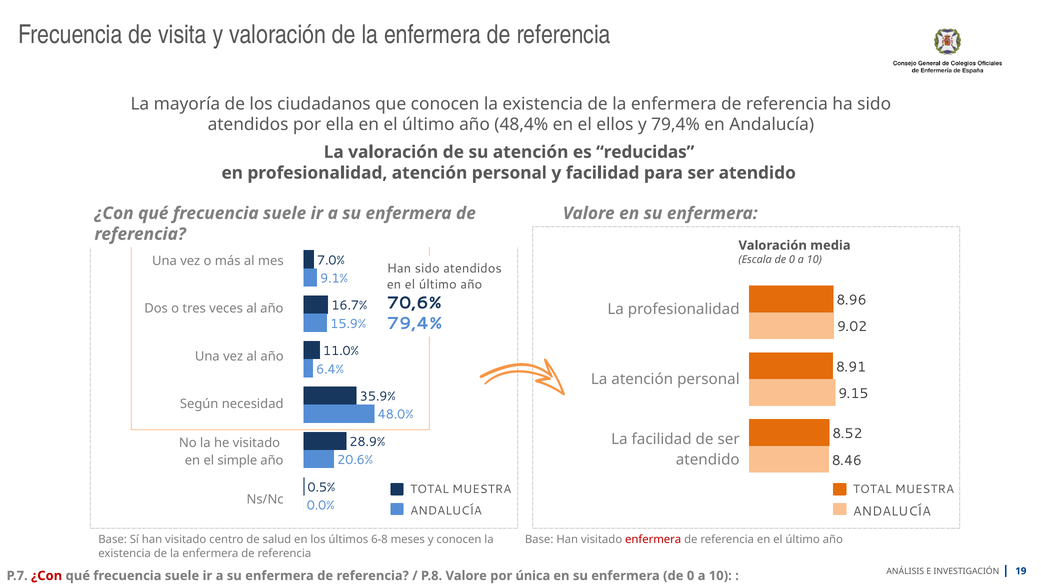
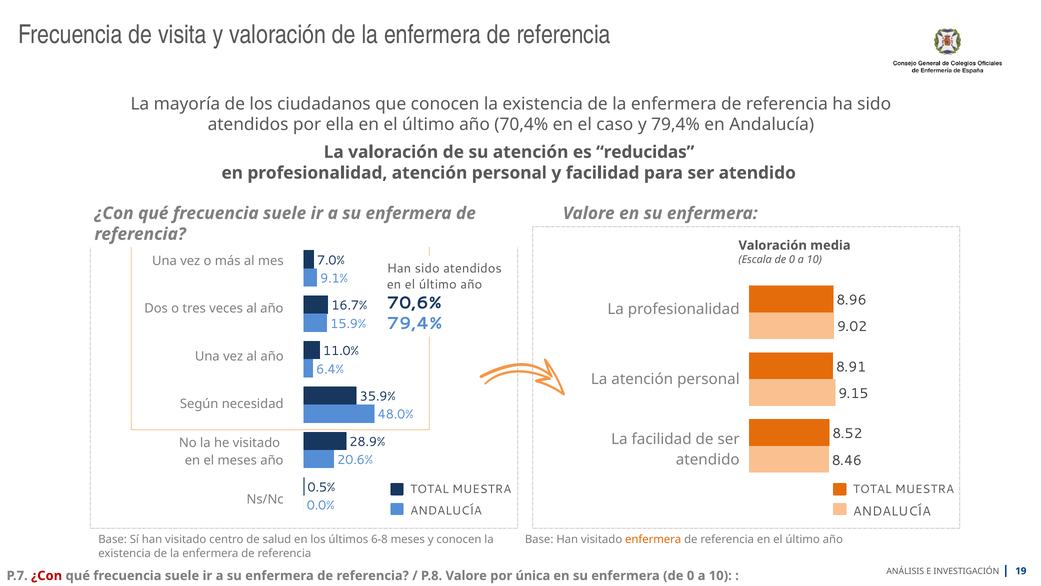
48,4%: 48,4% -> 70,4%
ellos: ellos -> caso
el simple: simple -> meses
enfermera at (653, 539) colour: red -> orange
